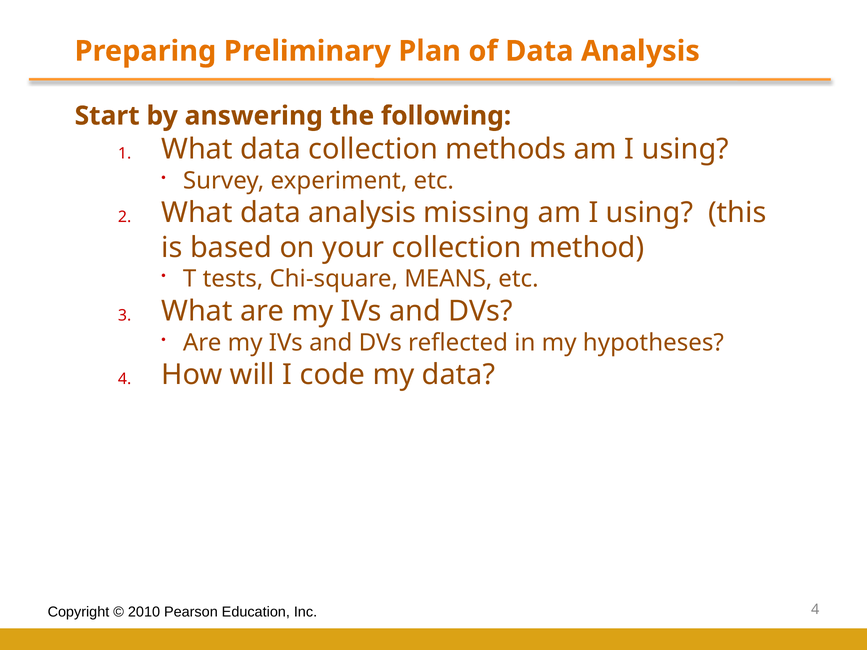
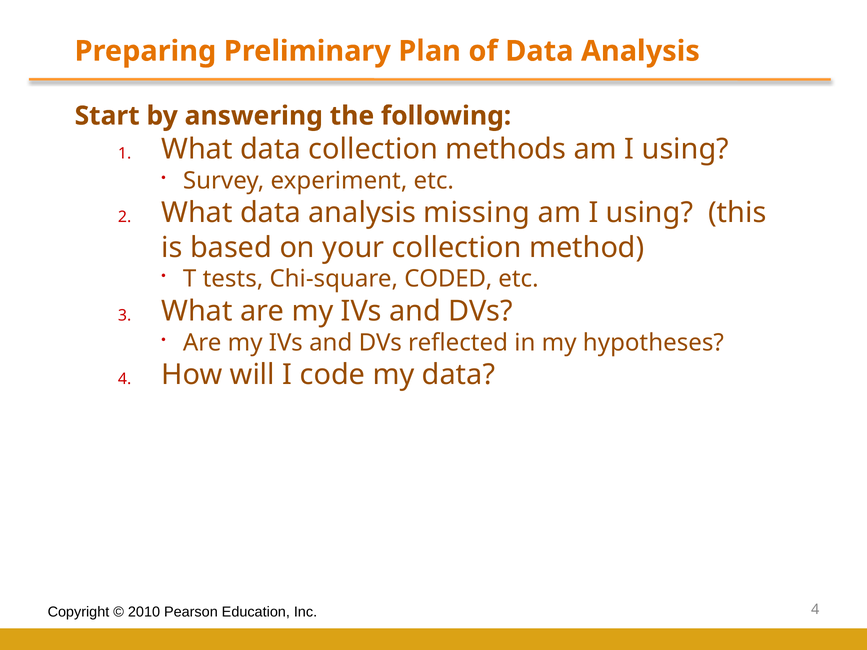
MEANS: MEANS -> CODED
